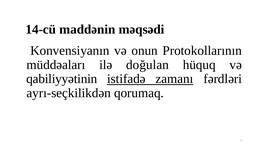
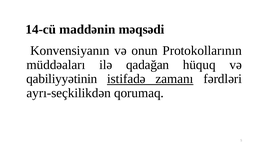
doğulan: doğulan -> qadağan
